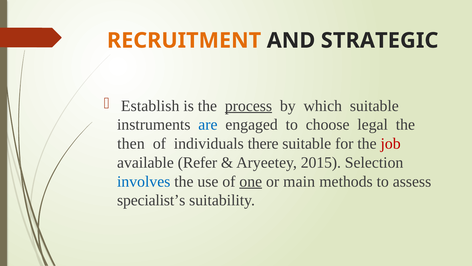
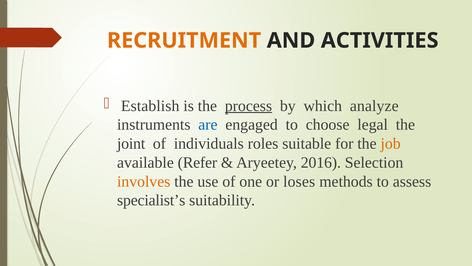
STRATEGIC: STRATEGIC -> ACTIVITIES
which suitable: suitable -> analyze
then: then -> joint
there: there -> roles
job colour: red -> orange
2015: 2015 -> 2016
involves colour: blue -> orange
one underline: present -> none
main: main -> loses
